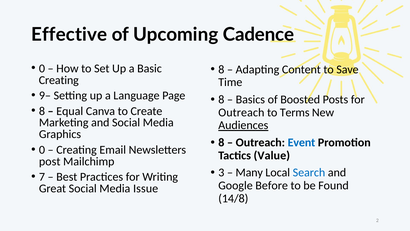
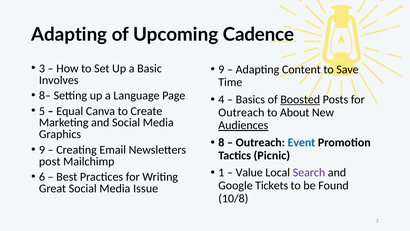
Effective at (69, 34): Effective -> Adapting
0 at (42, 68): 0 -> 3
8 at (221, 69): 8 -> 9
Creating at (59, 80): Creating -> Involves
9–: 9– -> 8–
8 at (221, 99): 8 -> 4
Boosted underline: none -> present
8 at (42, 111): 8 -> 5
Terms: Terms -> About
0 at (42, 150): 0 -> 9
Value: Value -> Picnic
3: 3 -> 1
Many: Many -> Value
Search colour: blue -> purple
7: 7 -> 6
Before: Before -> Tickets
14/8: 14/8 -> 10/8
